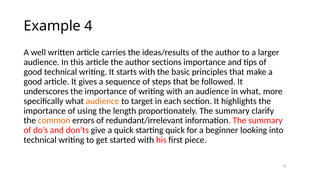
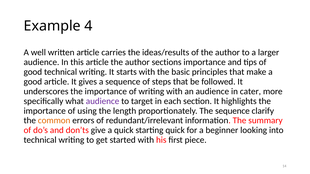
in what: what -> cater
audience at (103, 101) colour: orange -> purple
proportionately The summary: summary -> sequence
